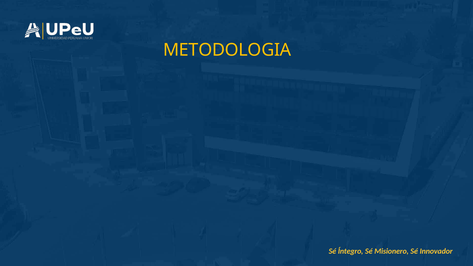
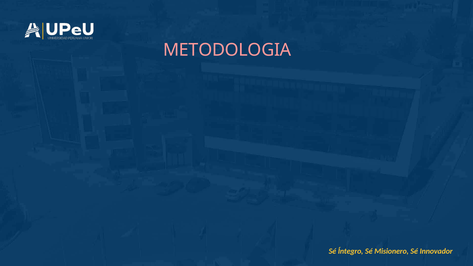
METODOLOGIA colour: yellow -> pink
